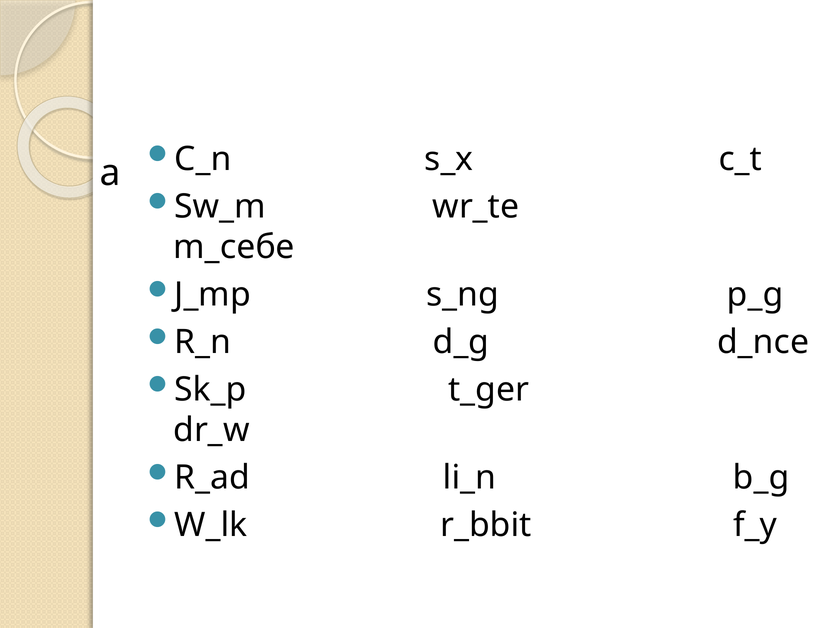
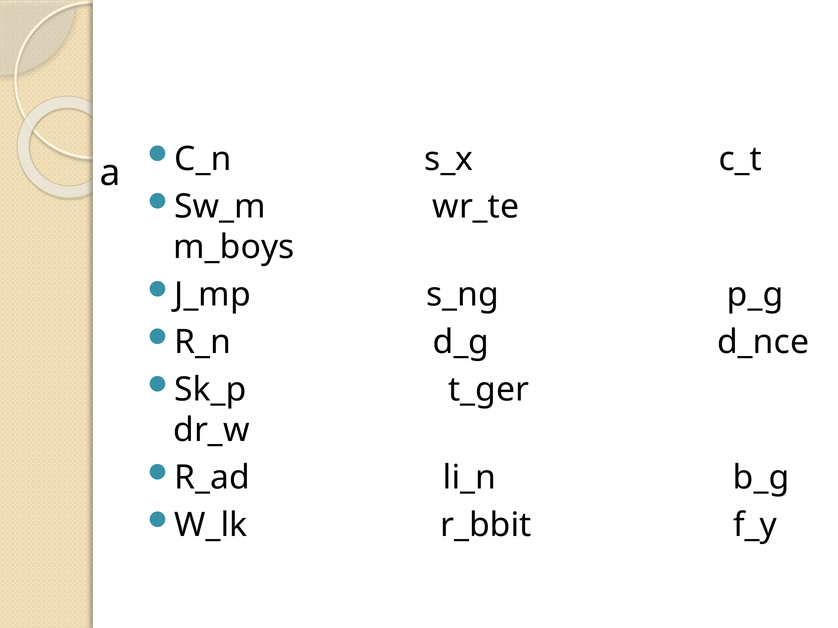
m_себе: m_себе -> m_boys
